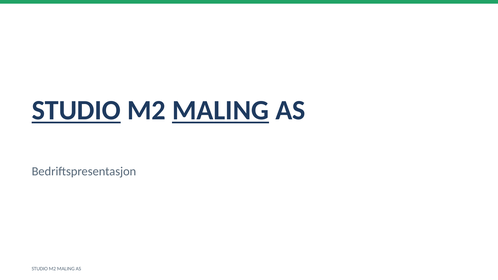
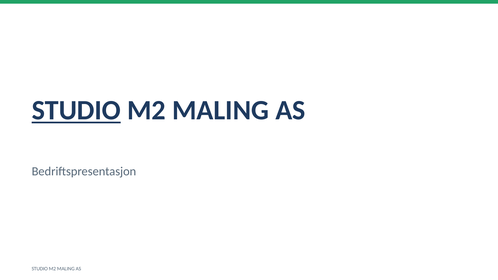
MALING at (221, 110) underline: present -> none
